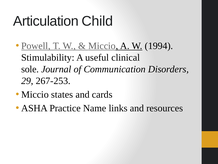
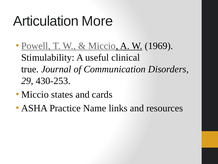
Child: Child -> More
1994: 1994 -> 1969
sole: sole -> true
267-253: 267-253 -> 430-253
